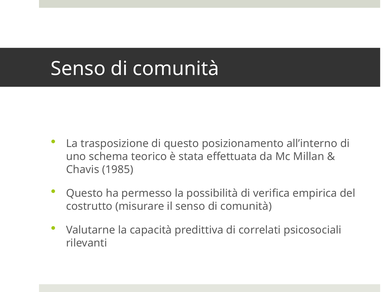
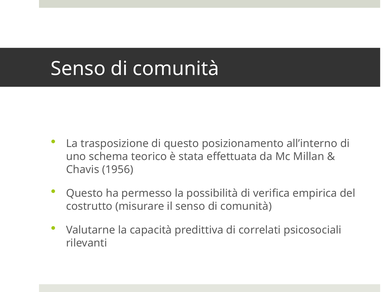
1985: 1985 -> 1956
